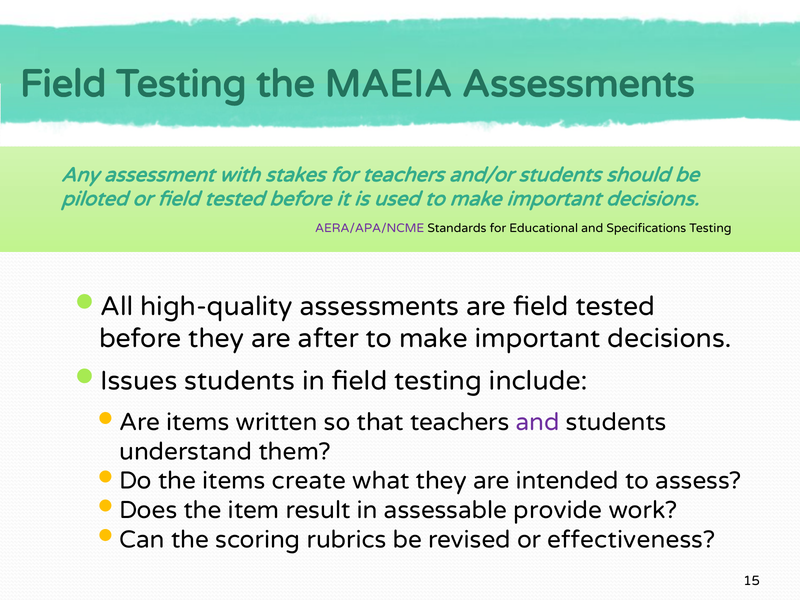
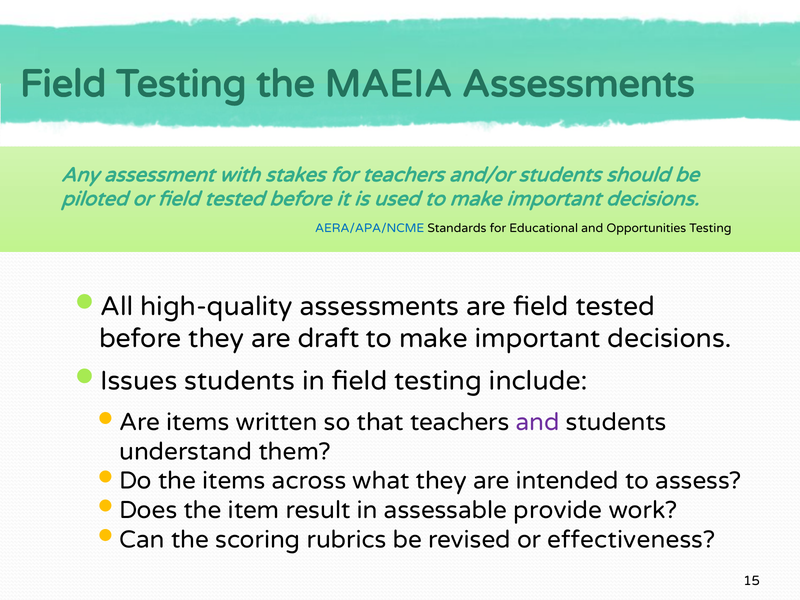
AERA/APA/NCME colour: purple -> blue
Specifications: Specifications -> Opportunities
after: after -> draft
create: create -> across
